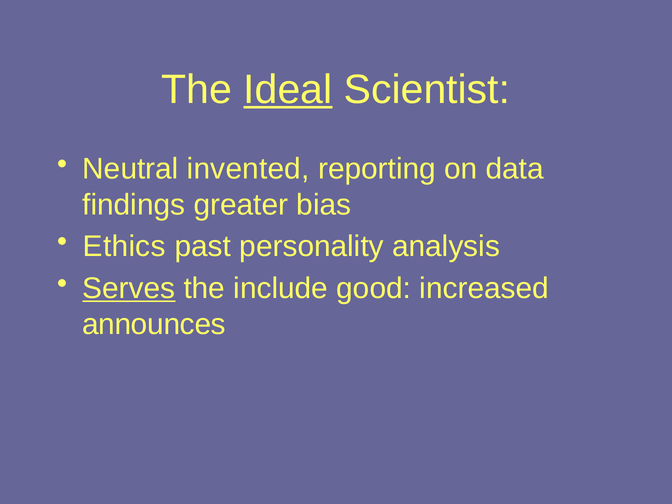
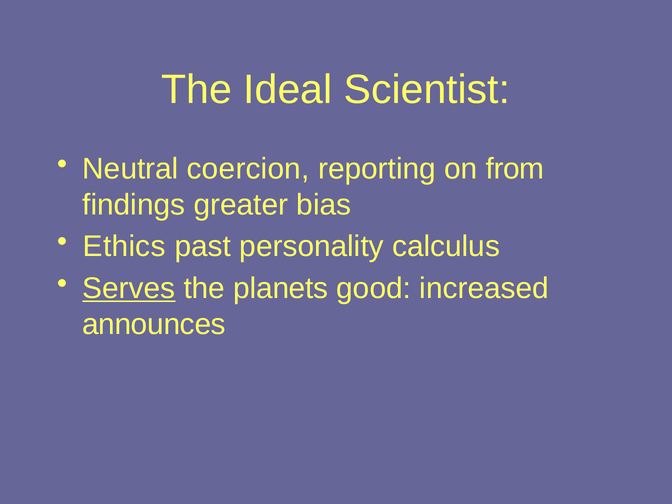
Ideal underline: present -> none
invented: invented -> coercion
data: data -> from
analysis: analysis -> calculus
include: include -> planets
